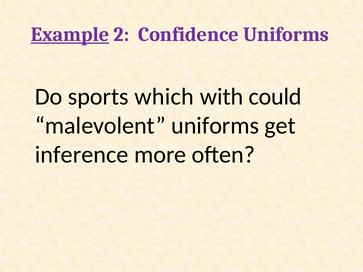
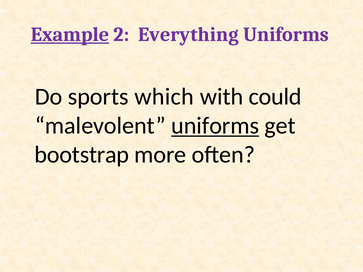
Confidence: Confidence -> Everything
uniforms at (215, 126) underline: none -> present
inference: inference -> bootstrap
